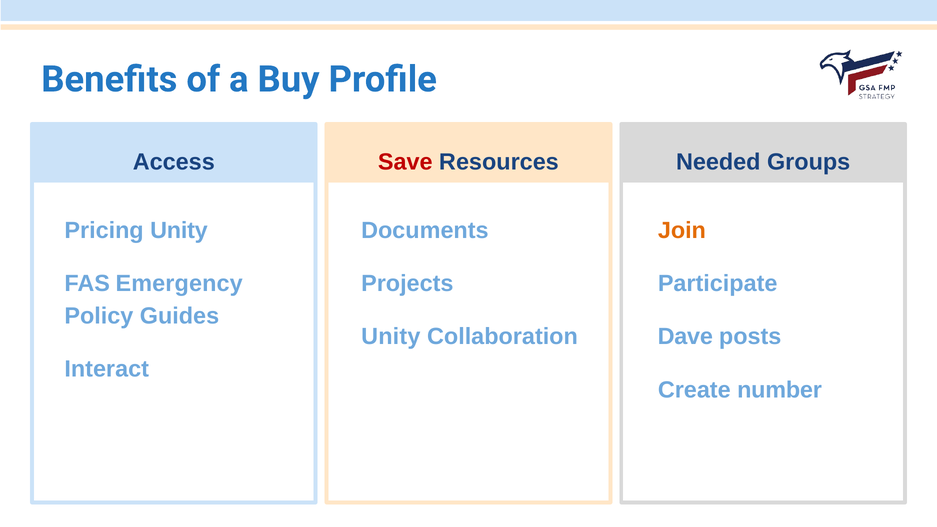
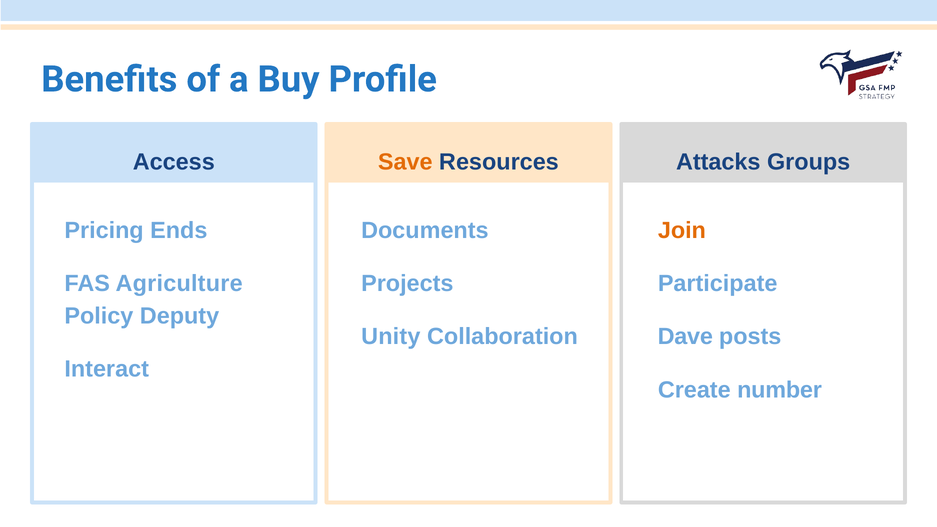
Save colour: red -> orange
Needed: Needed -> Attacks
Pricing Unity: Unity -> Ends
Emergency: Emergency -> Agriculture
Guides: Guides -> Deputy
